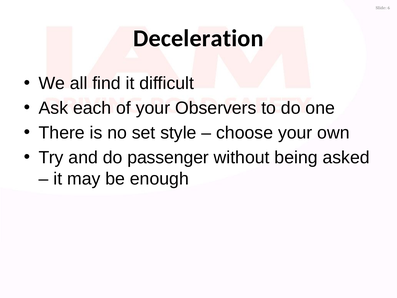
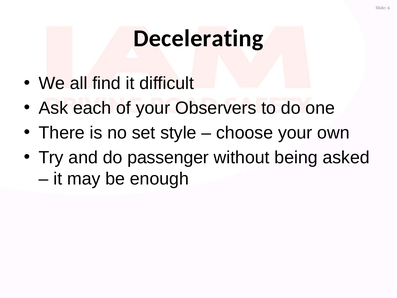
Deceleration: Deceleration -> Decelerating
